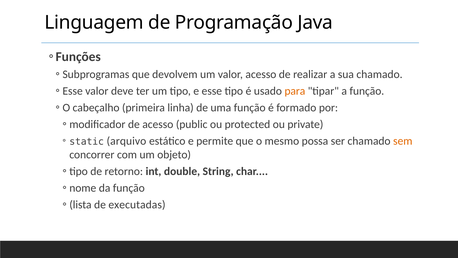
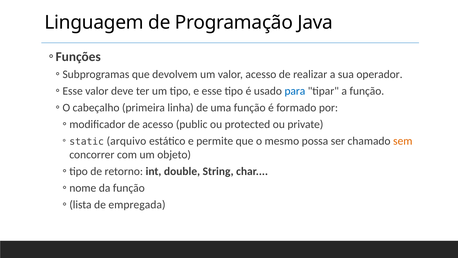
sua chamado: chamado -> operador
para colour: orange -> blue
executadas: executadas -> empregada
